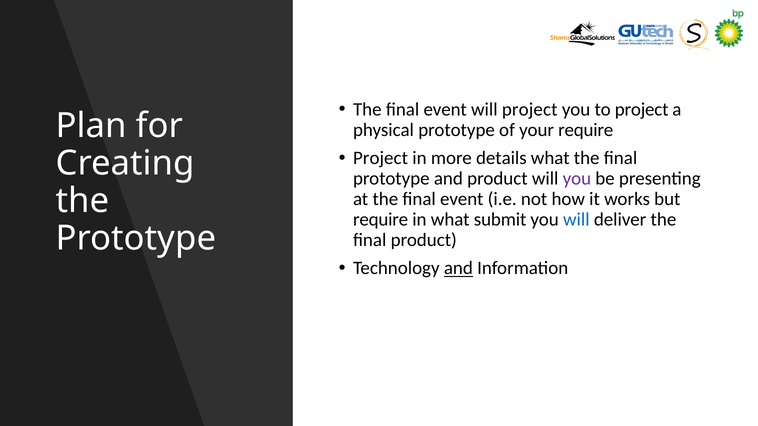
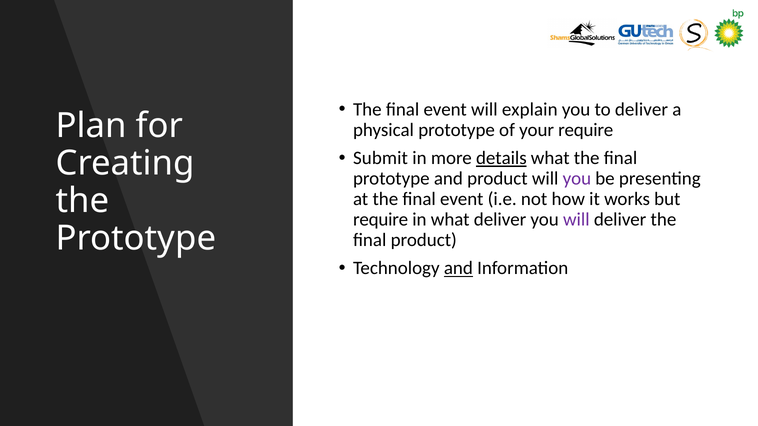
will project: project -> explain
to project: project -> deliver
Project at (380, 158): Project -> Submit
details underline: none -> present
what submit: submit -> deliver
will at (576, 220) colour: blue -> purple
